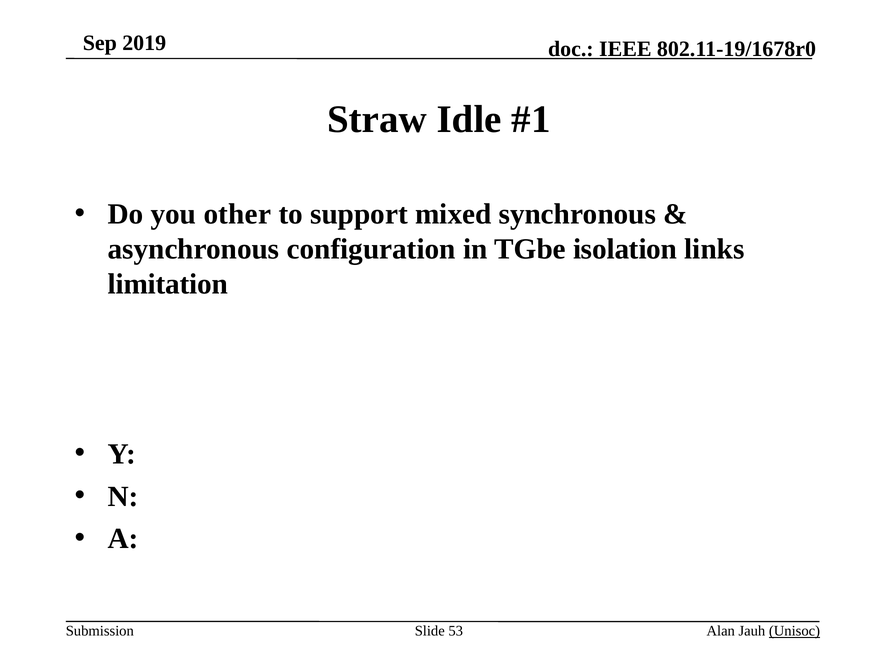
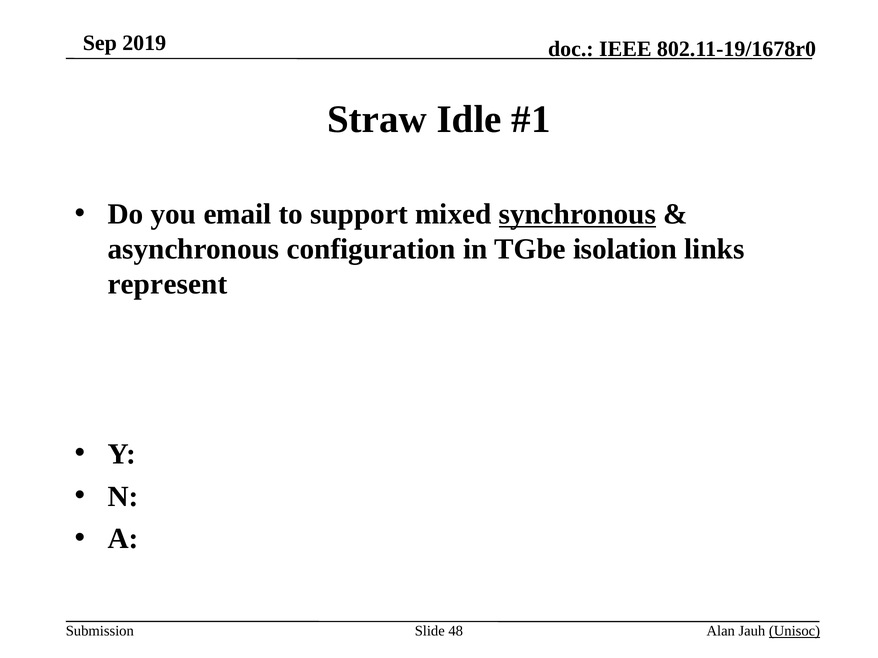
other: other -> email
synchronous underline: none -> present
limitation: limitation -> represent
53: 53 -> 48
